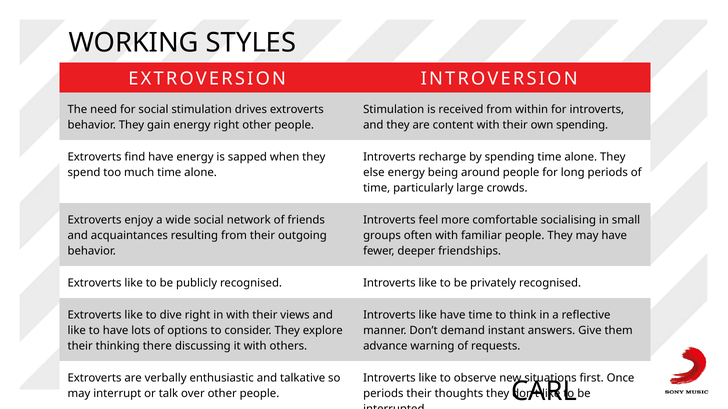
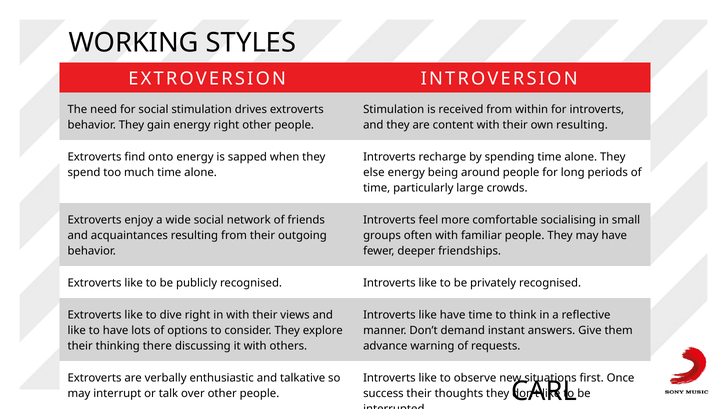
own spending: spending -> resulting
find have: have -> onto
periods at (383, 394): periods -> success
